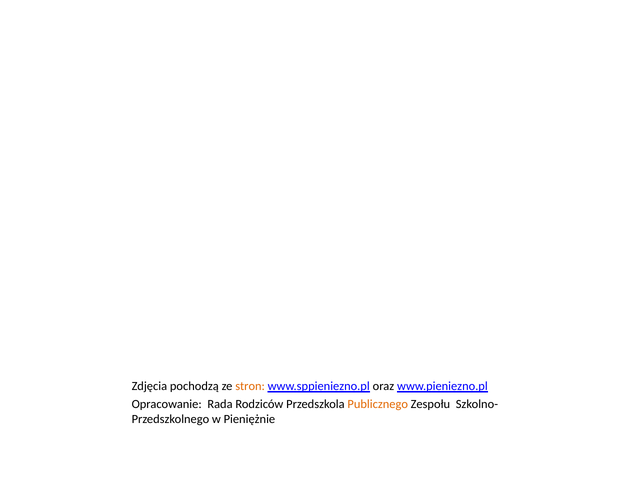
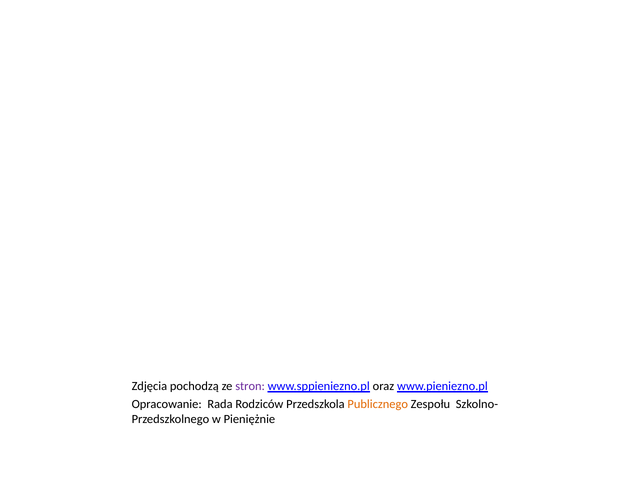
stron colour: orange -> purple
